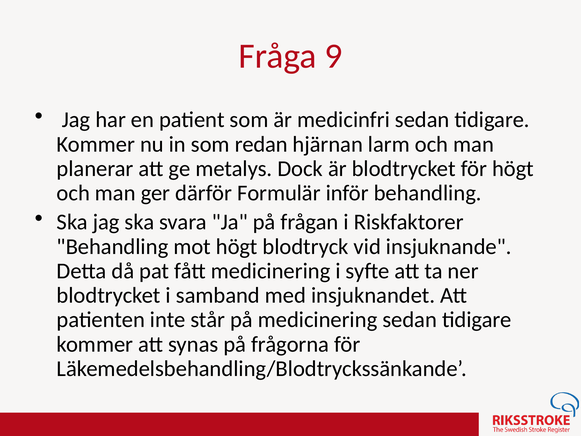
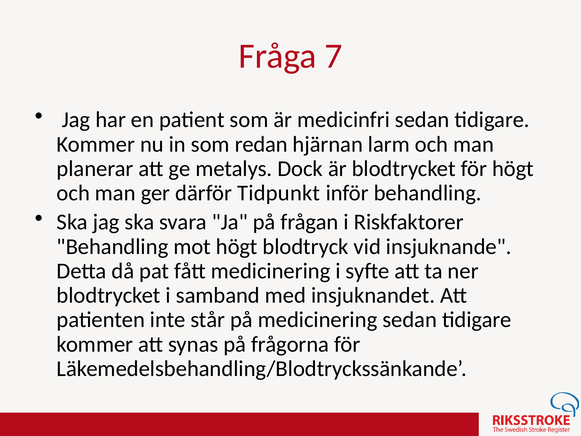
9: 9 -> 7
Formulär: Formulär -> Tidpunkt
